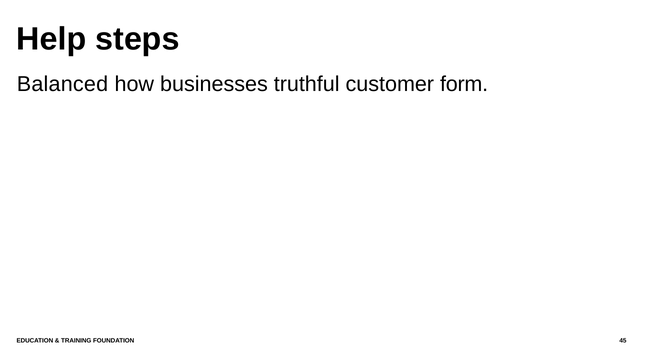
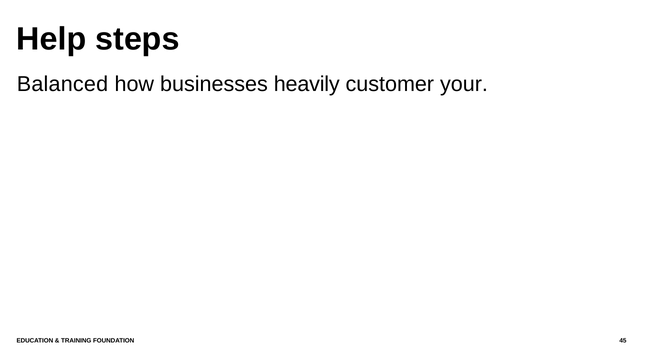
truthful: truthful -> heavily
form: form -> your
